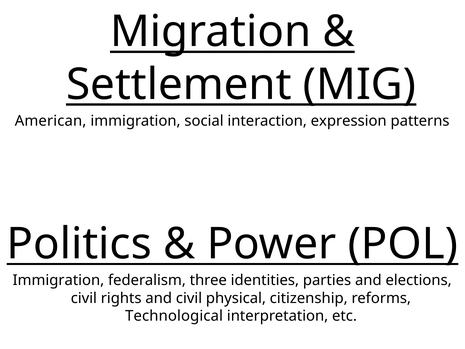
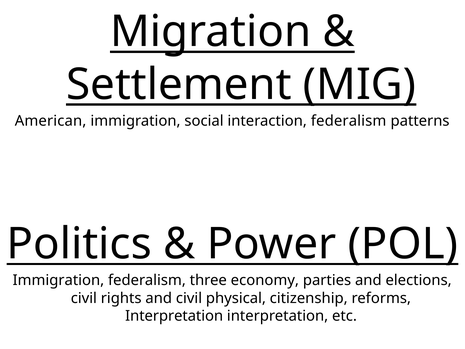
interaction expression: expression -> federalism
identities: identities -> economy
Technological at (174, 316): Technological -> Interpretation
